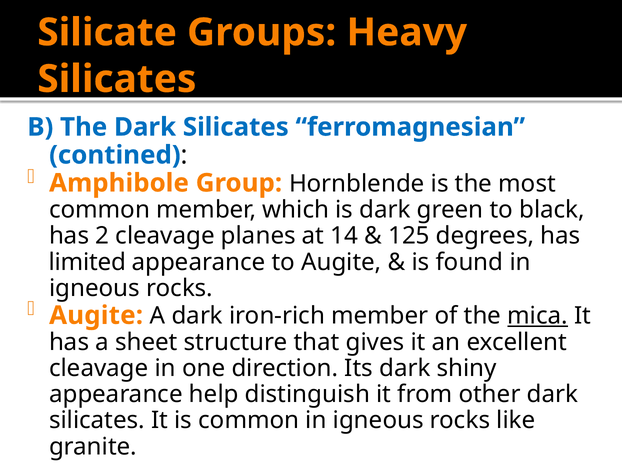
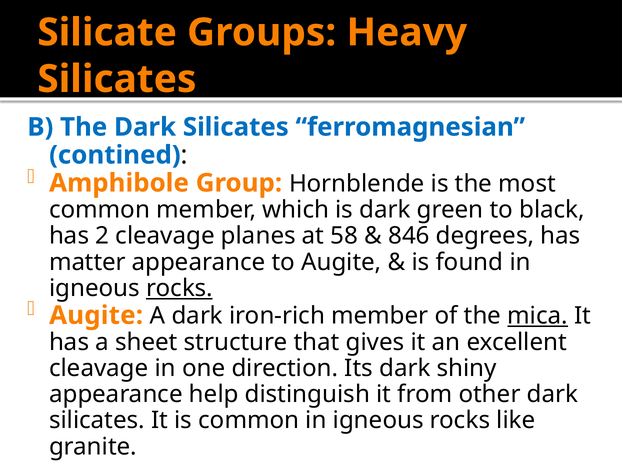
14: 14 -> 58
125: 125 -> 846
limited: limited -> matter
rocks at (179, 288) underline: none -> present
